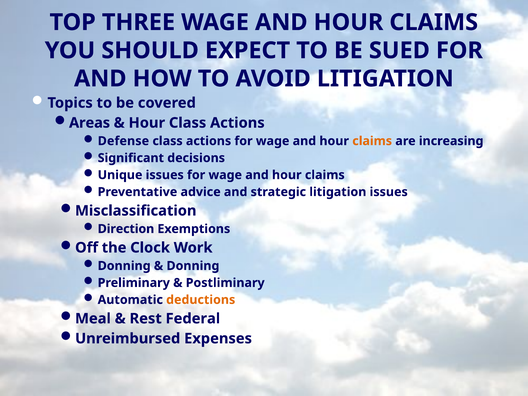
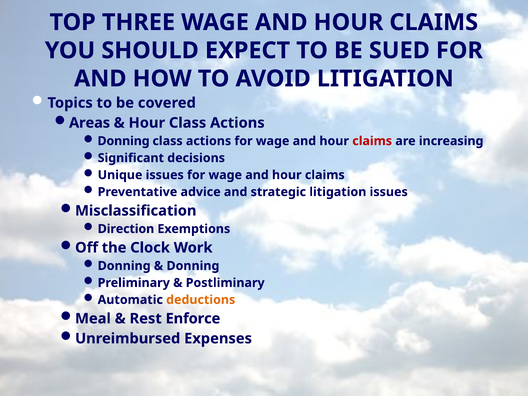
Defense at (123, 141): Defense -> Donning
claims at (372, 141) colour: orange -> red
Federal: Federal -> Enforce
